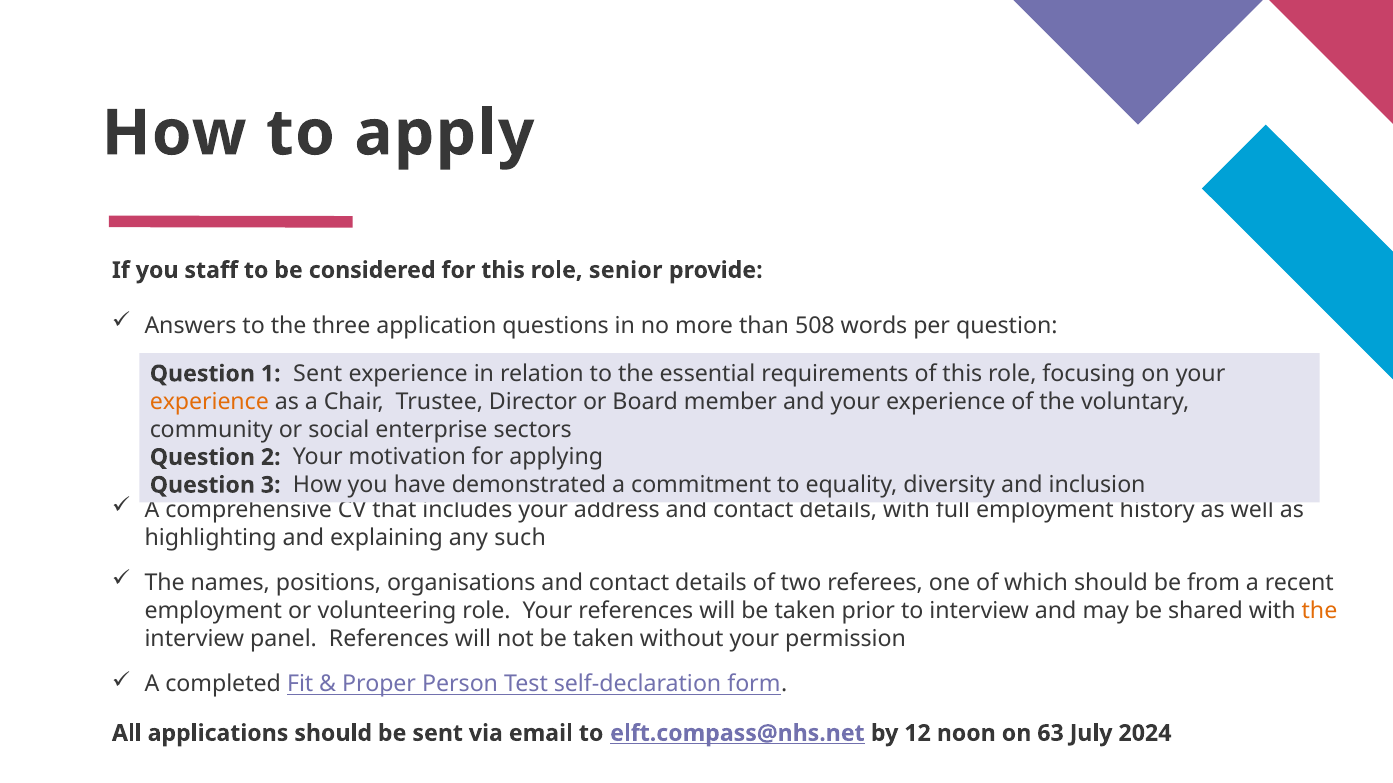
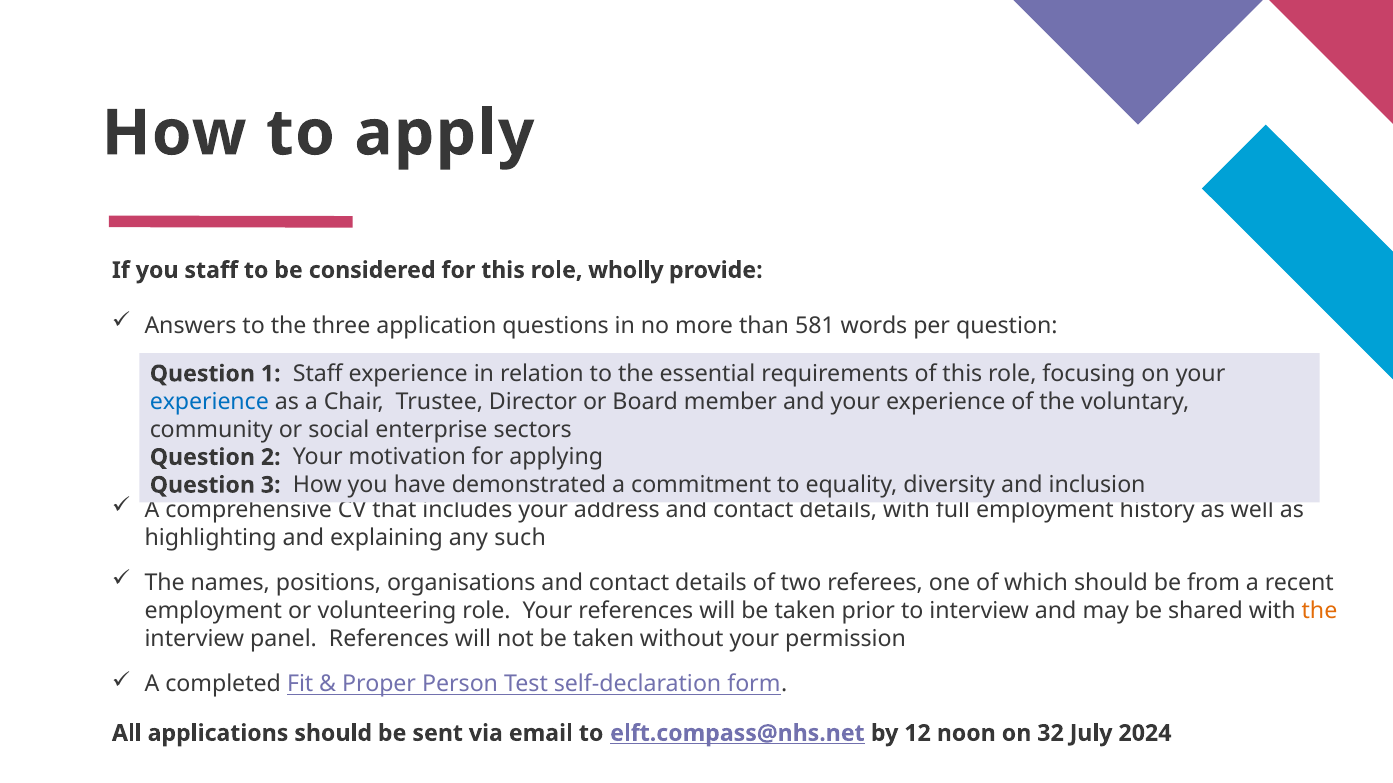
senior: senior -> wholly
508: 508 -> 581
1 Sent: Sent -> Staff
experience at (209, 402) colour: orange -> blue
63: 63 -> 32
